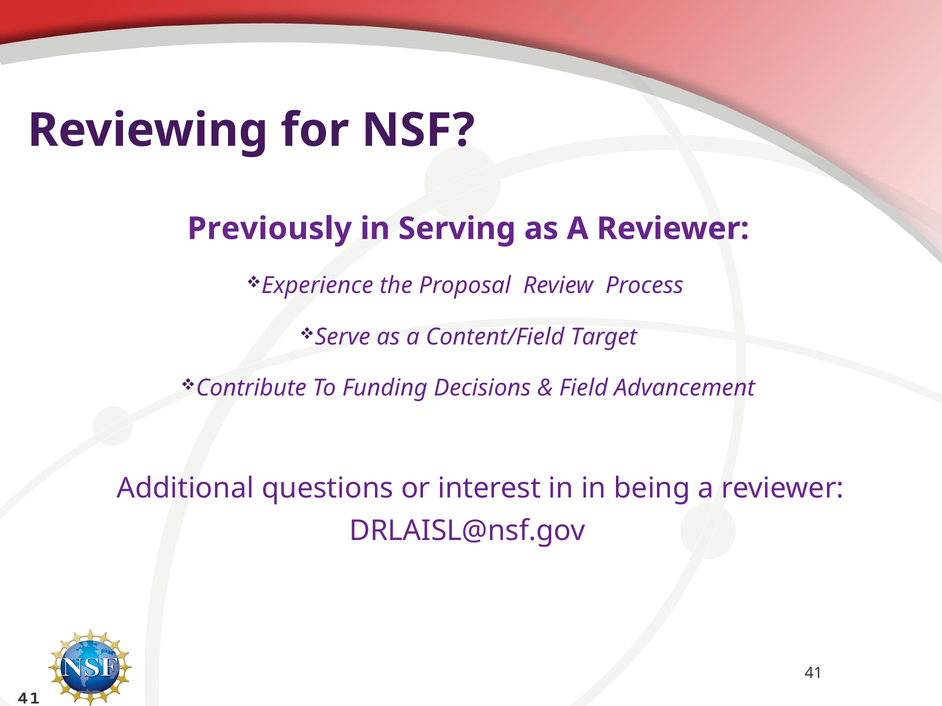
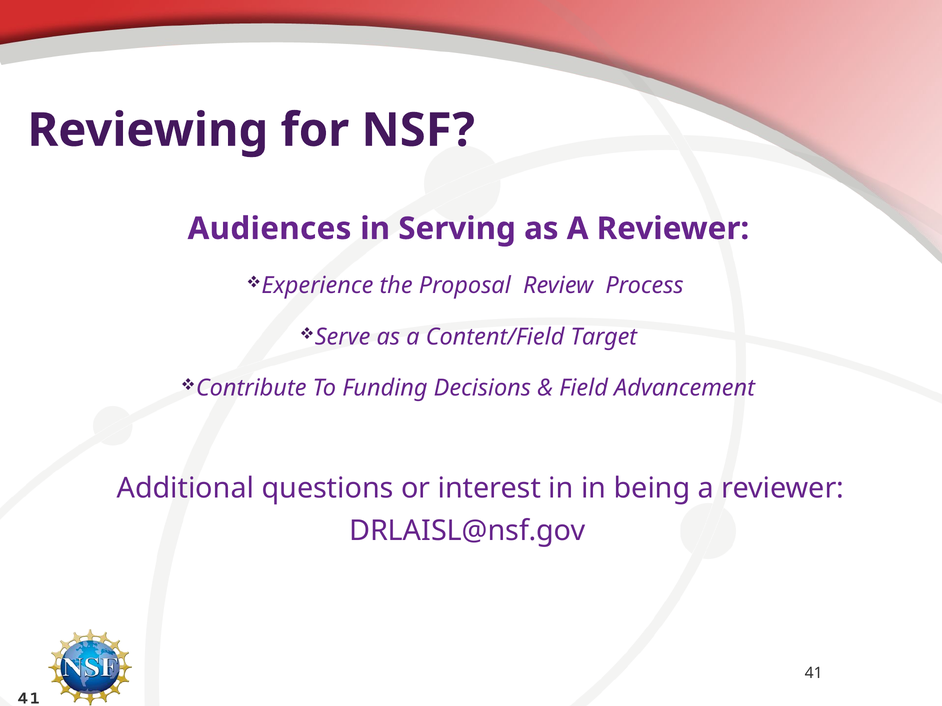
Previously: Previously -> Audiences
